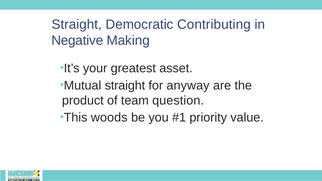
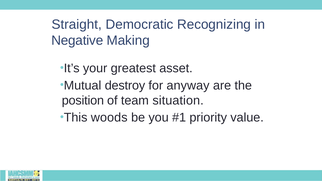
Contributing: Contributing -> Recognizing
Mutual straight: straight -> destroy
product: product -> position
question: question -> situation
